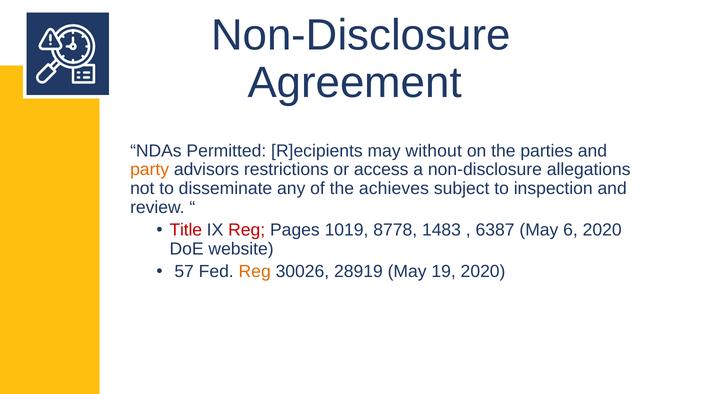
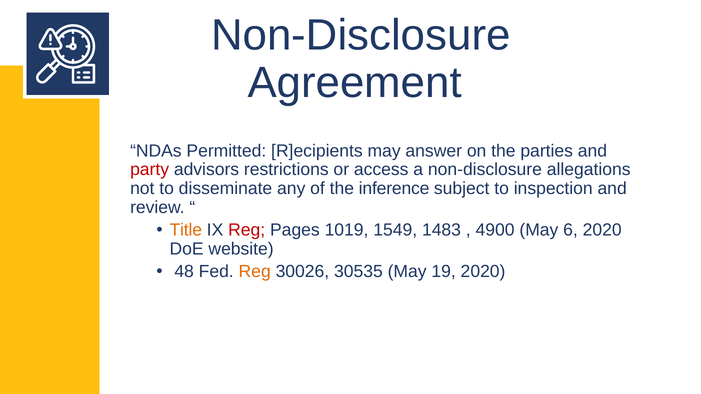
without: without -> answer
party colour: orange -> red
achieves: achieves -> inference
Title colour: red -> orange
8778: 8778 -> 1549
6387: 6387 -> 4900
57: 57 -> 48
28919: 28919 -> 30535
